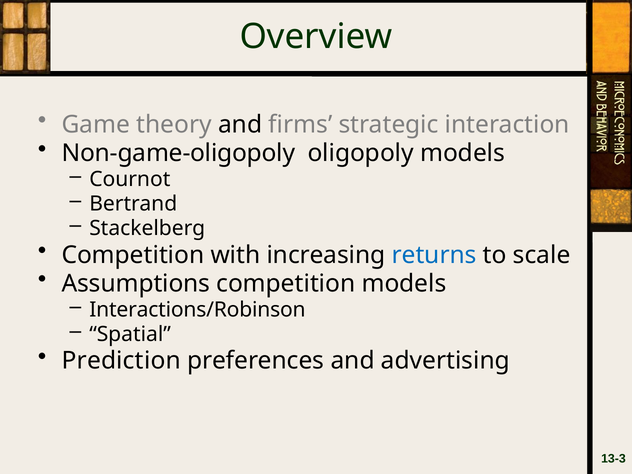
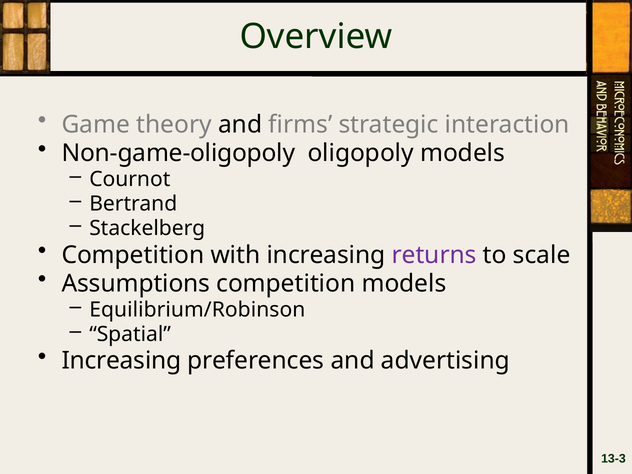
returns colour: blue -> purple
Interactions/Robinson: Interactions/Robinson -> Equilibrium/Robinson
Prediction at (121, 361): Prediction -> Increasing
